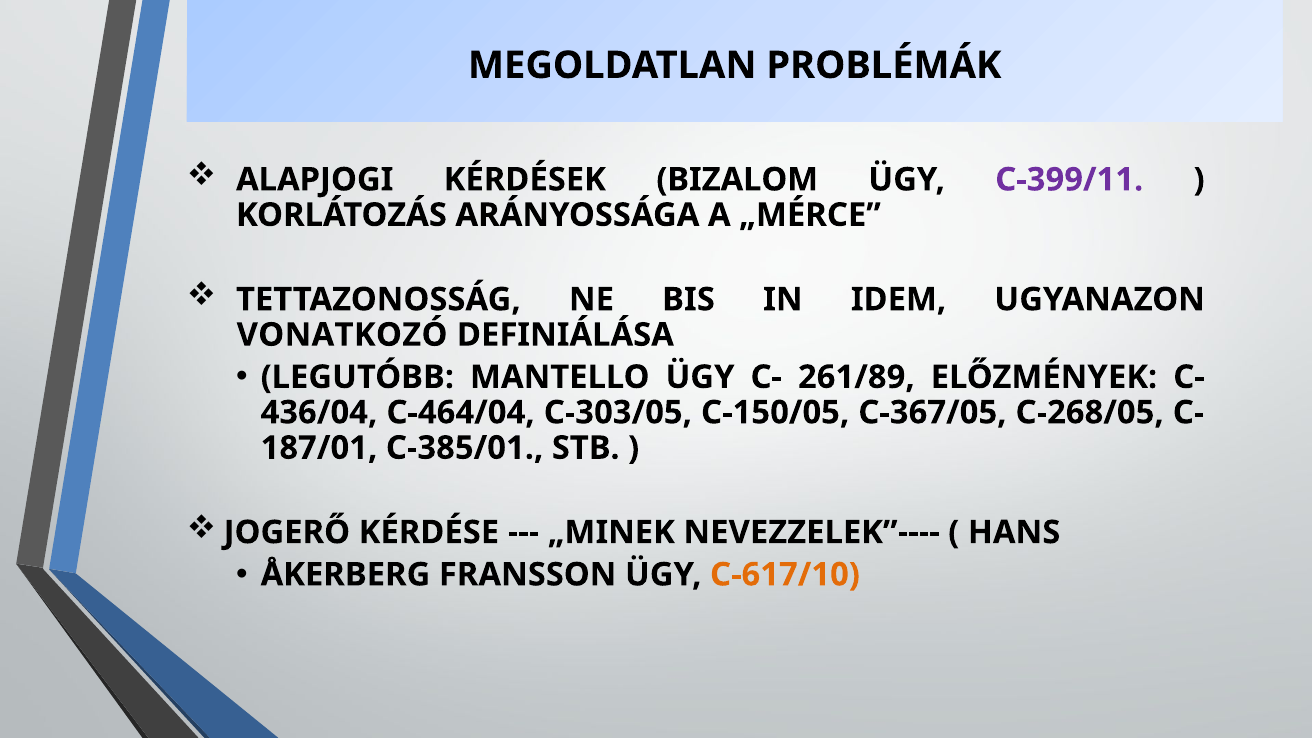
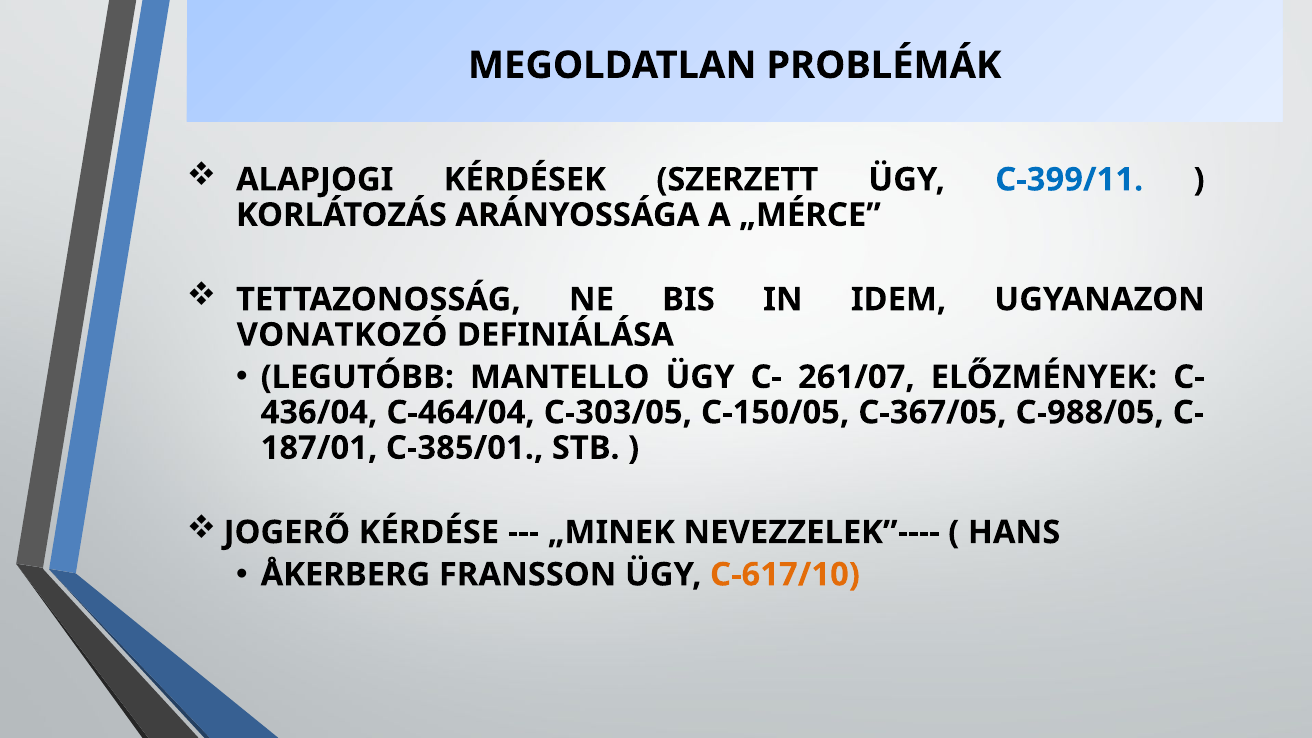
BIZALOM: BIZALOM -> SZERZETT
C-399/11 colour: purple -> blue
261/89: 261/89 -> 261/07
C-268/05: C-268/05 -> C-988/05
